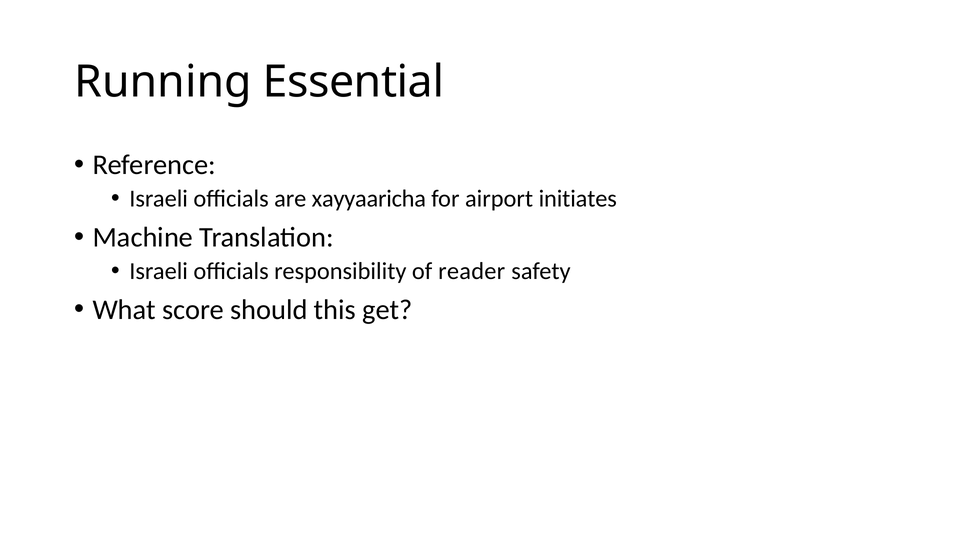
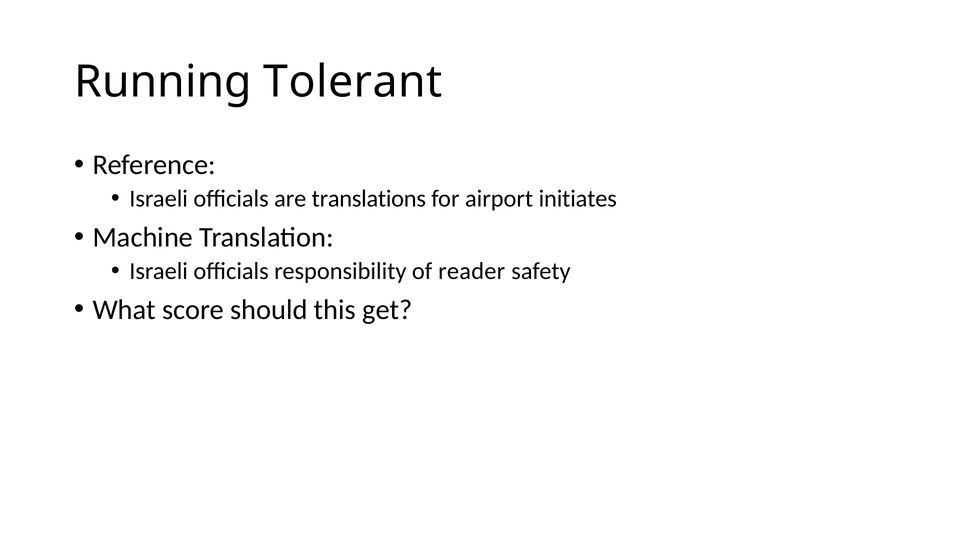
Essential: Essential -> Tolerant
xayyaaricha: xayyaaricha -> translations
